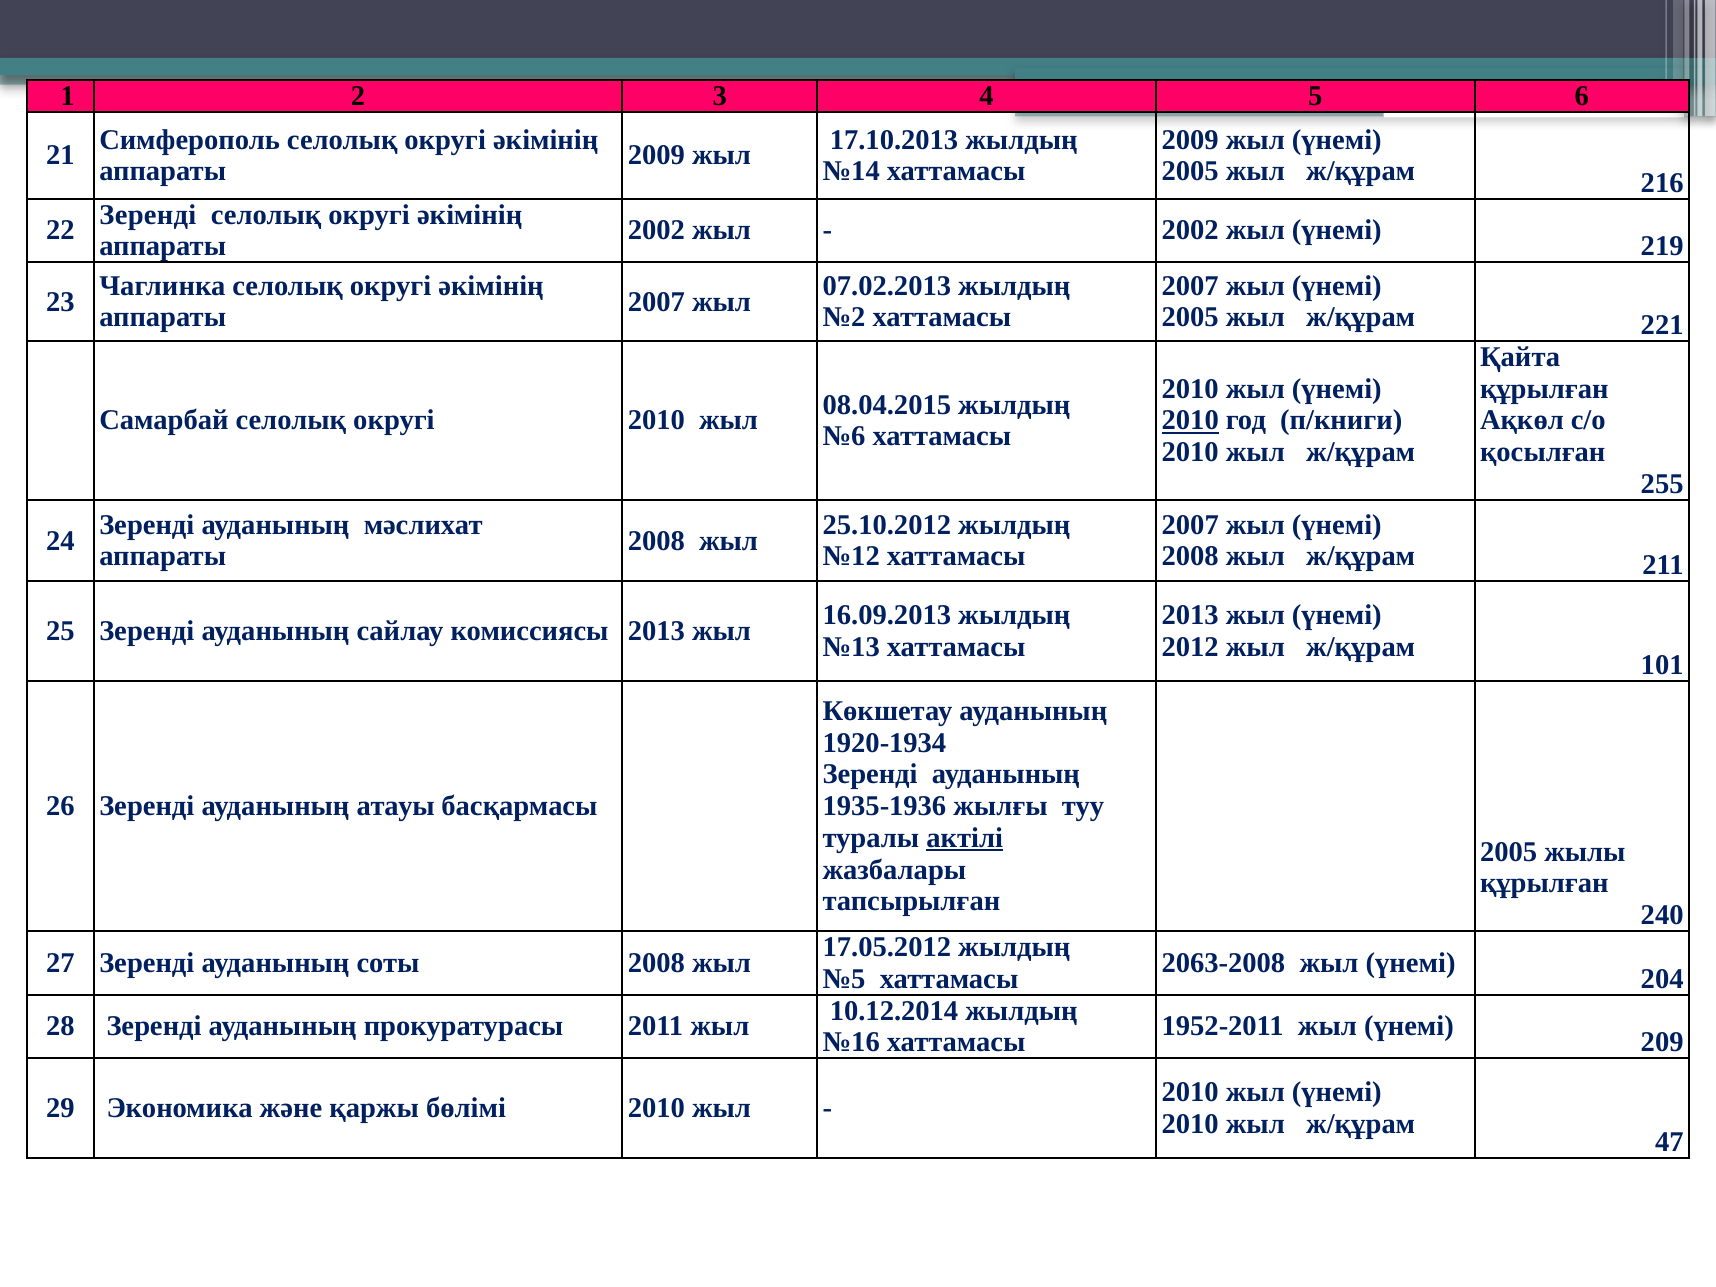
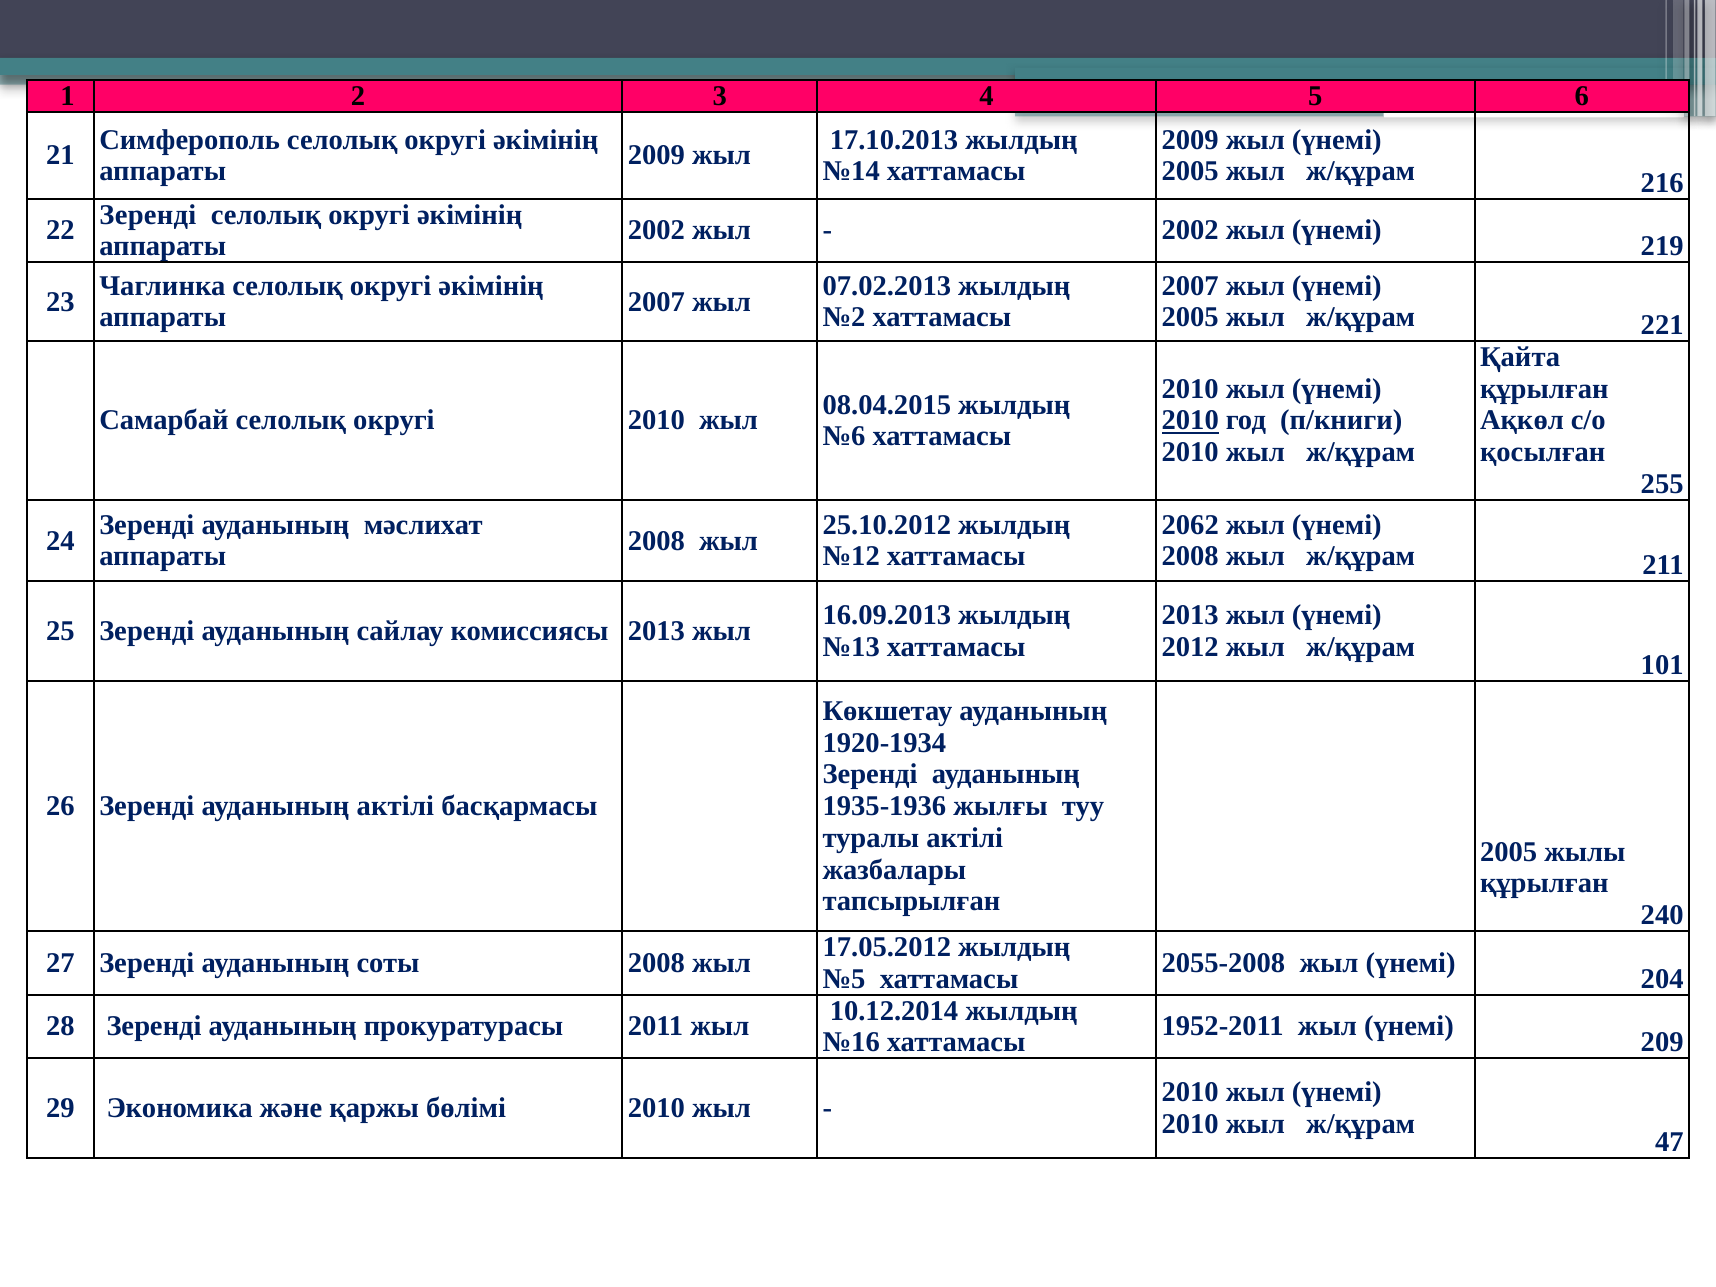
2007 at (1190, 525): 2007 -> 2062
ауданының атауы: атауы -> актілі
актілі at (965, 838) underline: present -> none
2063-2008: 2063-2008 -> 2055-2008
